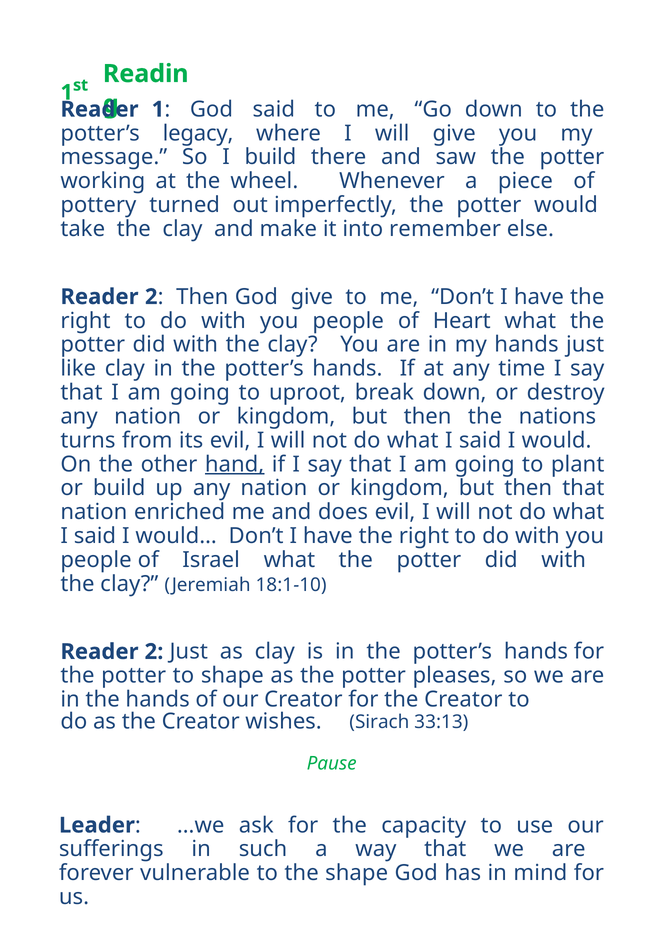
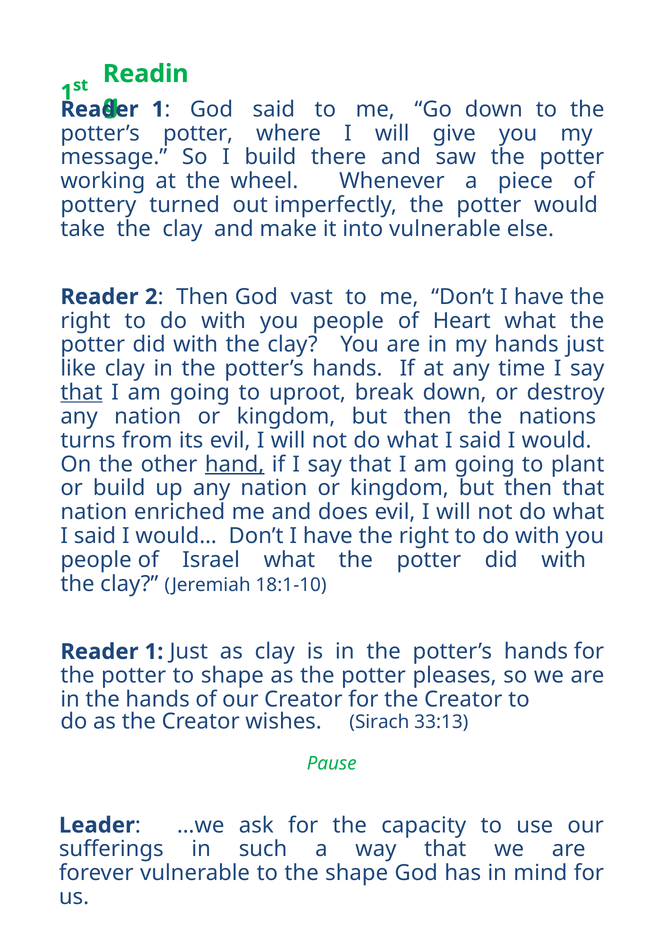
potter’s legacy: legacy -> potter
into remember: remember -> vulnerable
God give: give -> vast
that at (81, 393) underline: none -> present
2 at (154, 652): 2 -> 1
